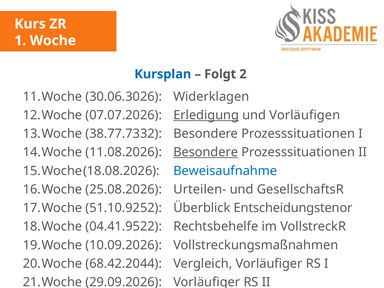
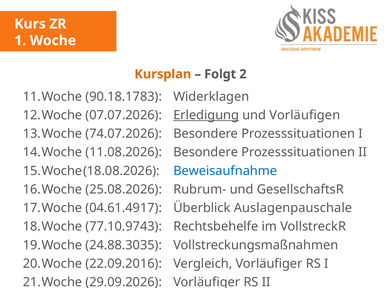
Kursplan colour: blue -> orange
30.06.3026: 30.06.3026 -> 90.18.1783
38.77.7332: 38.77.7332 -> 74.07.2026
Besondere at (206, 152) underline: present -> none
Urteilen-: Urteilen- -> Rubrum-
51.10.9252: 51.10.9252 -> 04.61.4917
Entscheidungstenor: Entscheidungstenor -> Auslagenpauschale
04.41.9522: 04.41.9522 -> 77.10.9743
10.09.2026: 10.09.2026 -> 24.88.3035
68.42.2044: 68.42.2044 -> 22.09.2016
